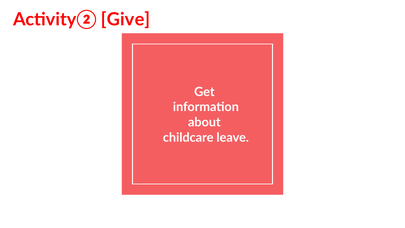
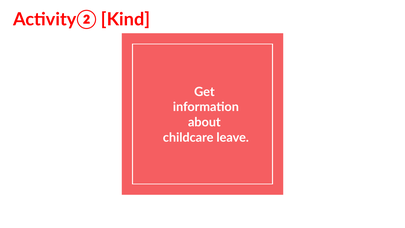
Give: Give -> Kind
